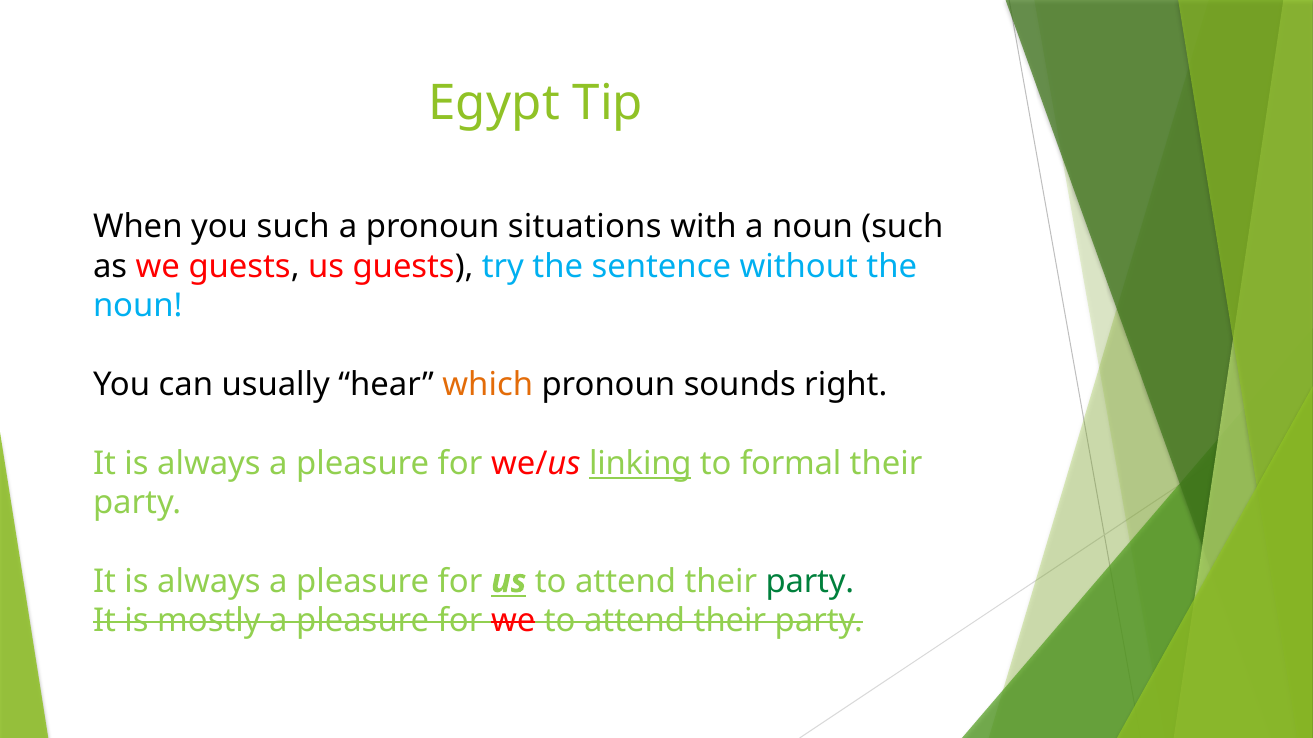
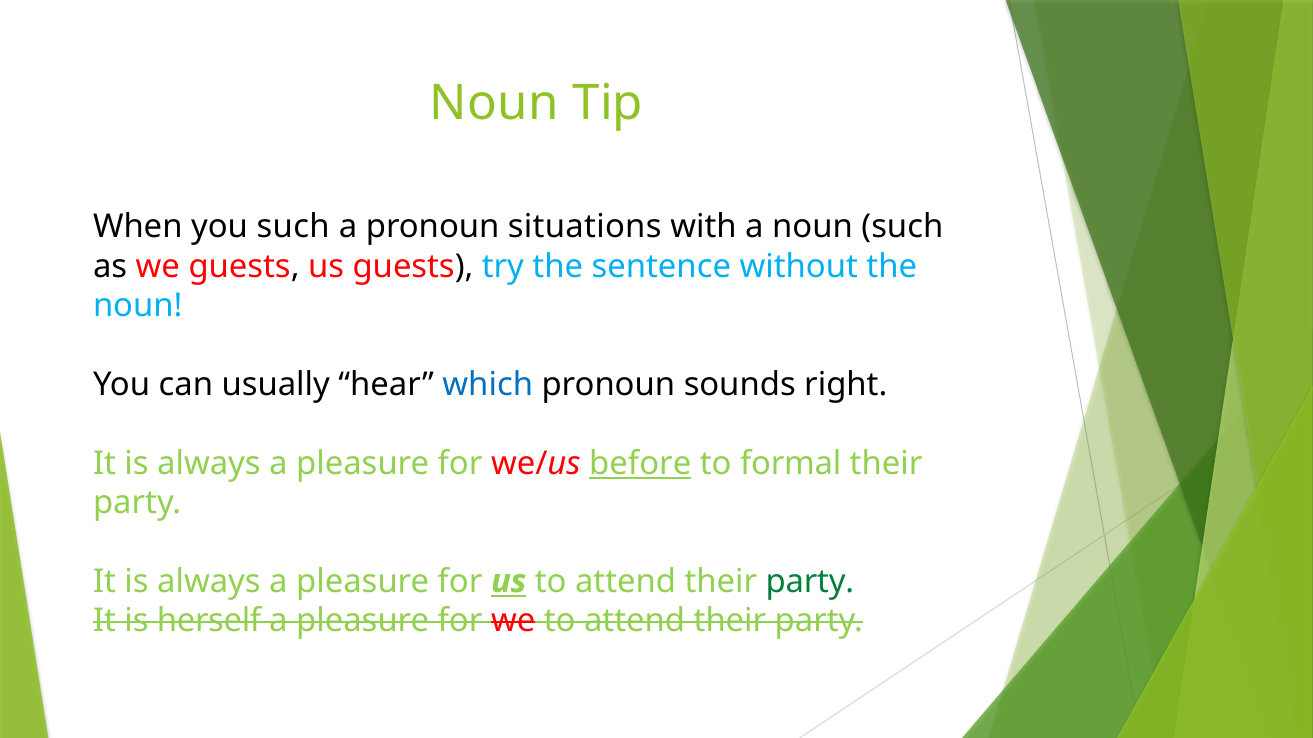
Egypt at (494, 104): Egypt -> Noun
which colour: orange -> blue
linking: linking -> before
mostly: mostly -> herself
